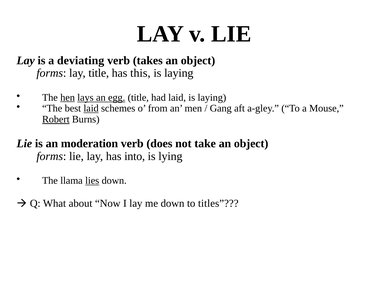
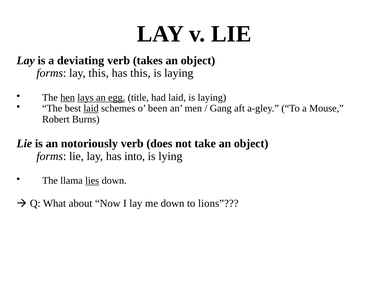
lay title: title -> this
from: from -> been
Robert underline: present -> none
moderation: moderation -> notoriously
titles: titles -> lions
